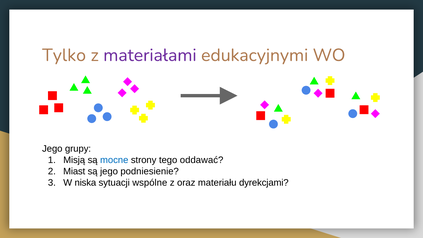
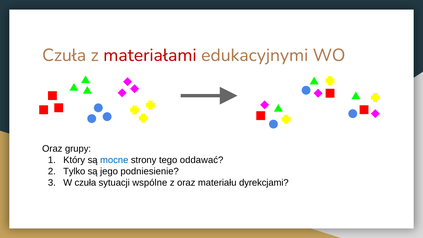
Tylko at (64, 55): Tylko -> Czuła
materiałami colour: purple -> red
Jego at (52, 149): Jego -> Oraz
Misją: Misją -> Który
Miast: Miast -> Tylko
W niska: niska -> czuła
